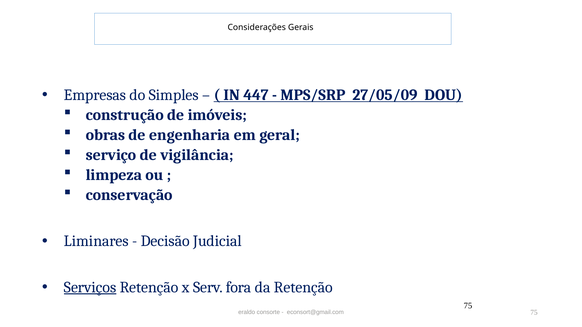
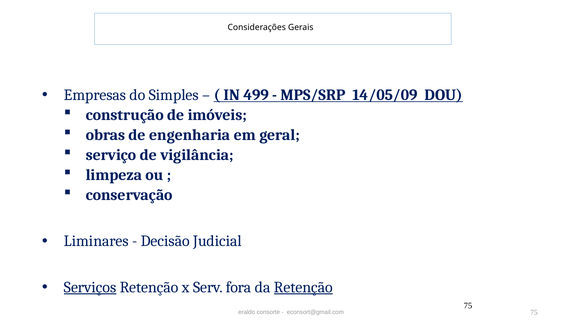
447: 447 -> 499
27/05/09: 27/05/09 -> 14/05/09
Retenção at (303, 288) underline: none -> present
